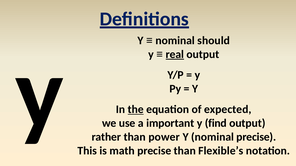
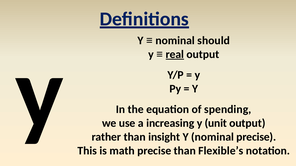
the underline: present -> none
expected: expected -> spending
important: important -> increasing
find: find -> unit
power: power -> insight
